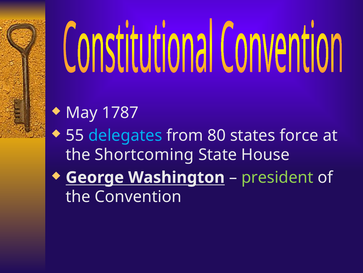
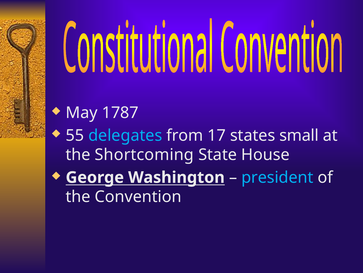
80: 80 -> 17
force: force -> small
president colour: light green -> light blue
